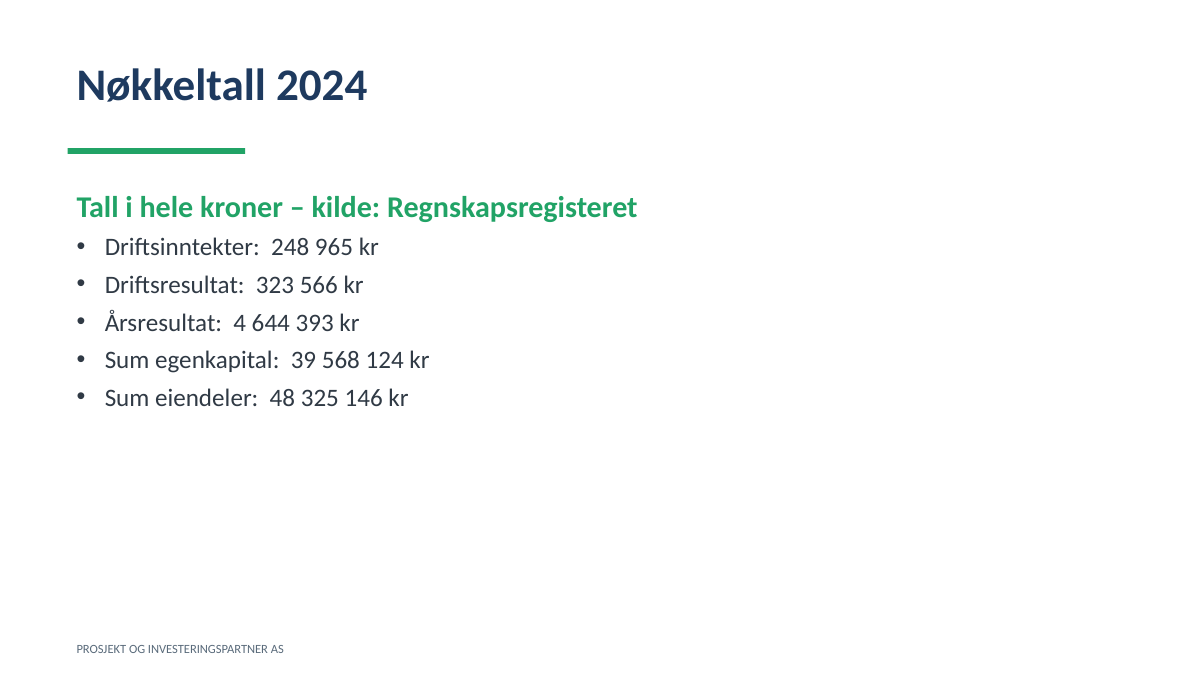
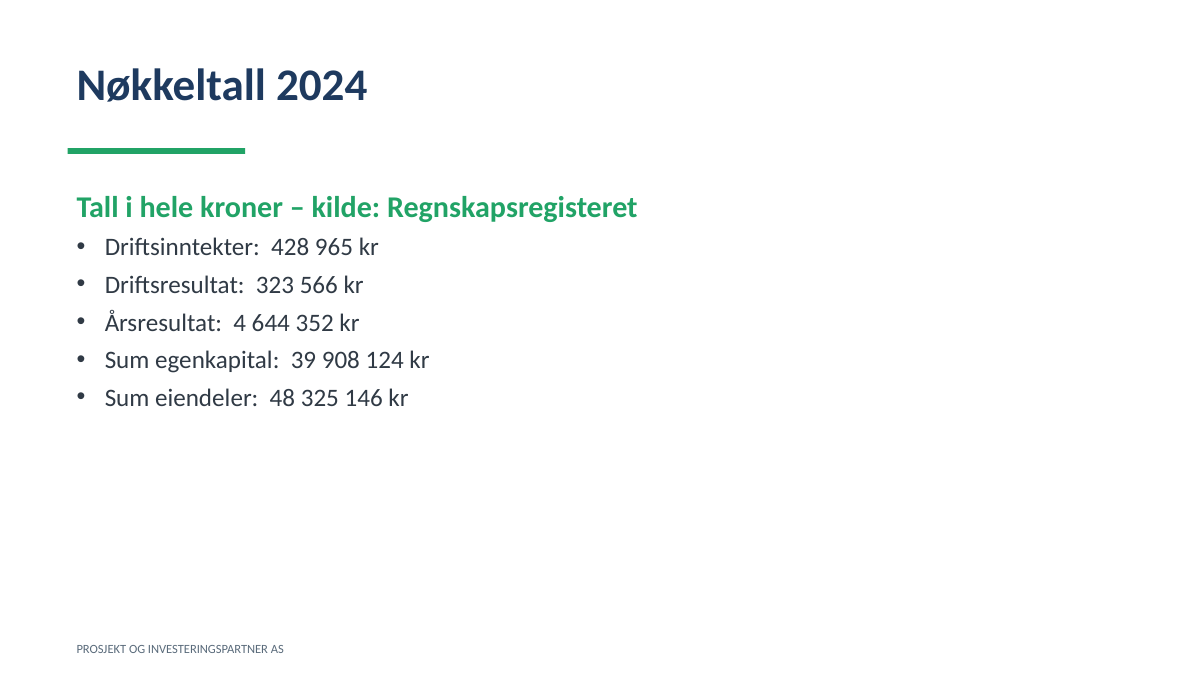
248: 248 -> 428
393: 393 -> 352
568: 568 -> 908
